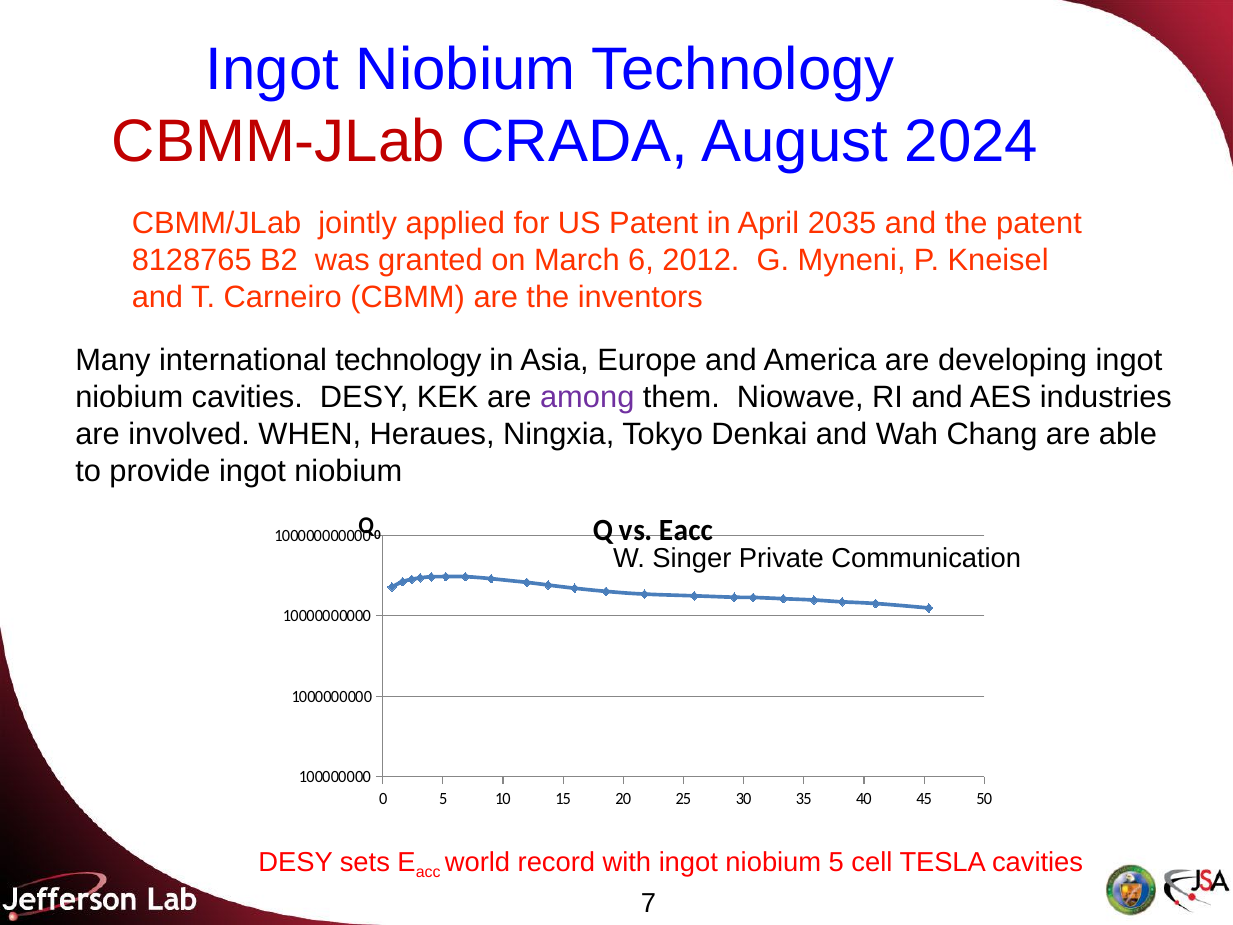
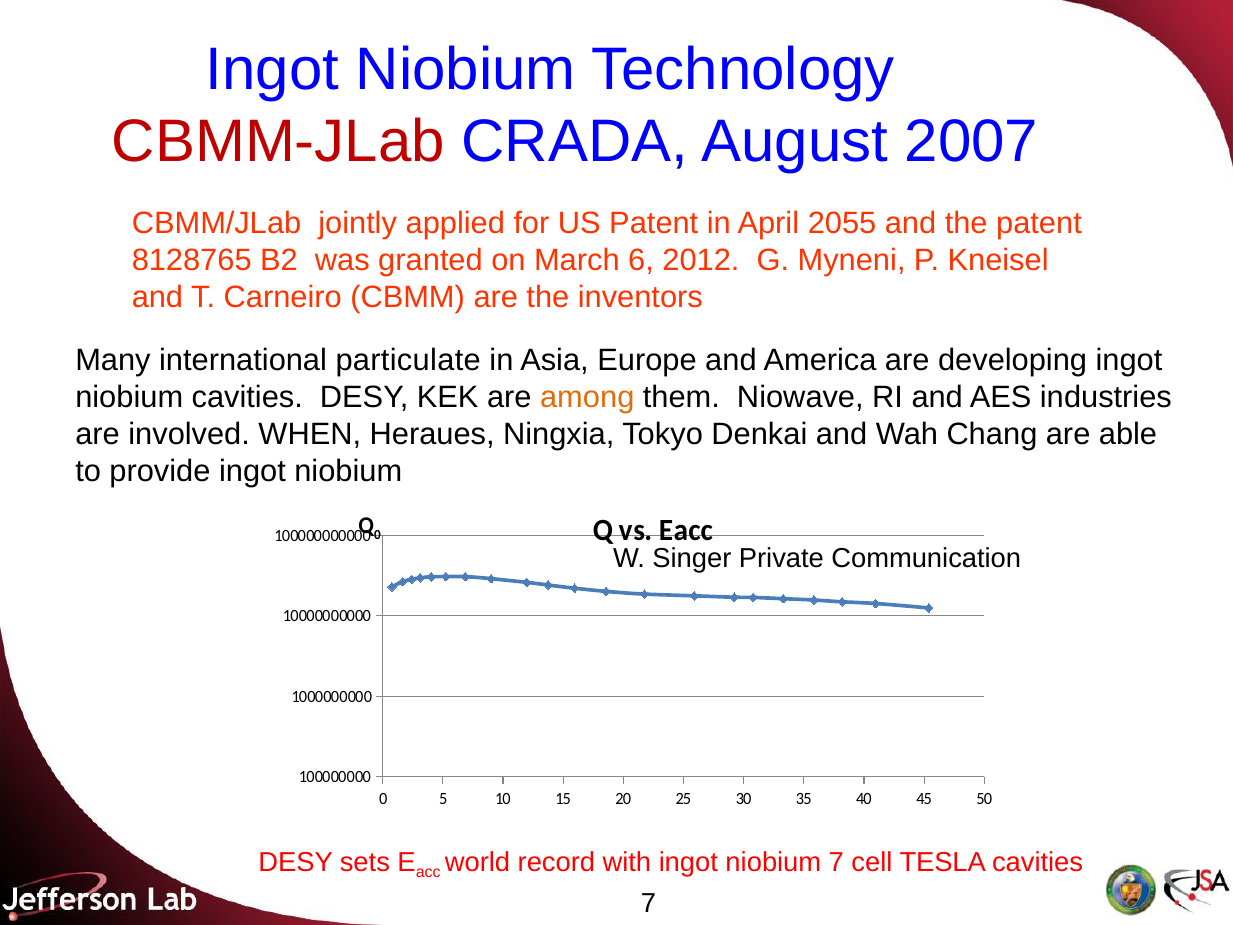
2024: 2024 -> 2007
2035: 2035 -> 2055
international technology: technology -> particulate
among colour: purple -> orange
niobium 5: 5 -> 7
